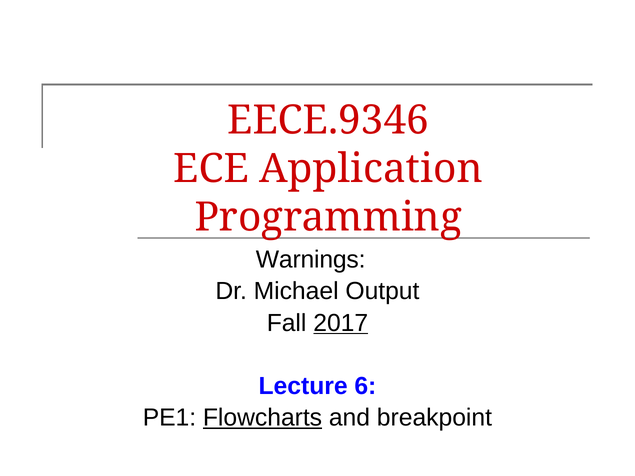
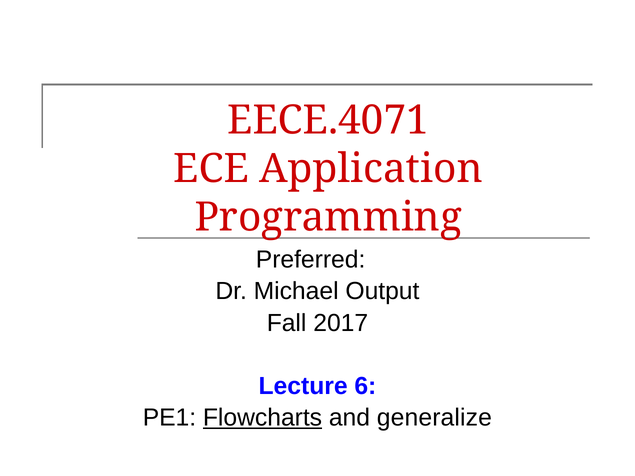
EECE.9346: EECE.9346 -> EECE.4071
Warnings: Warnings -> Preferred
2017 underline: present -> none
breakpoint: breakpoint -> generalize
